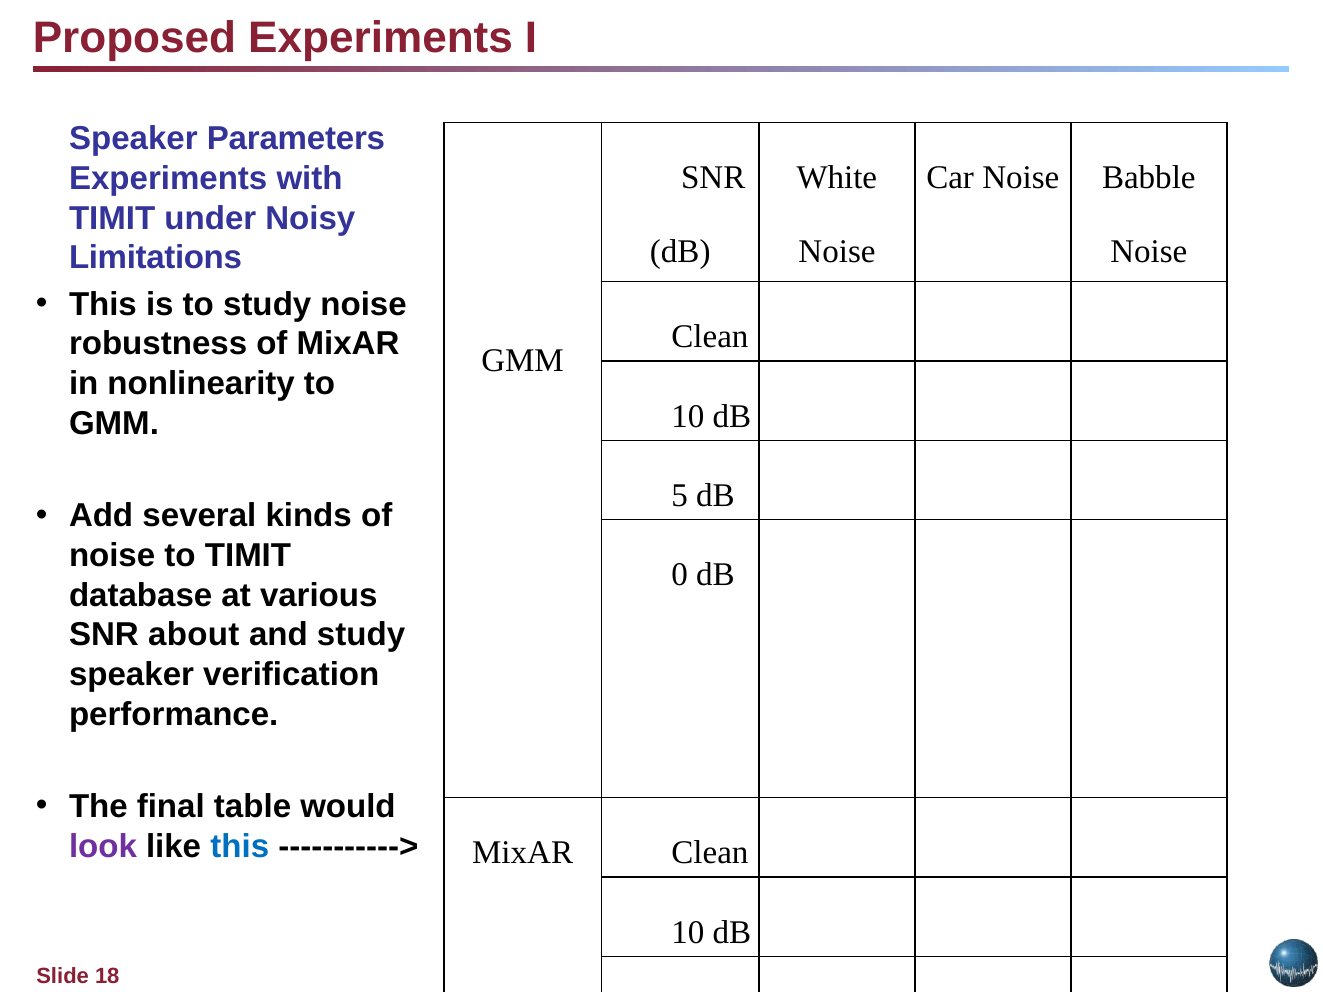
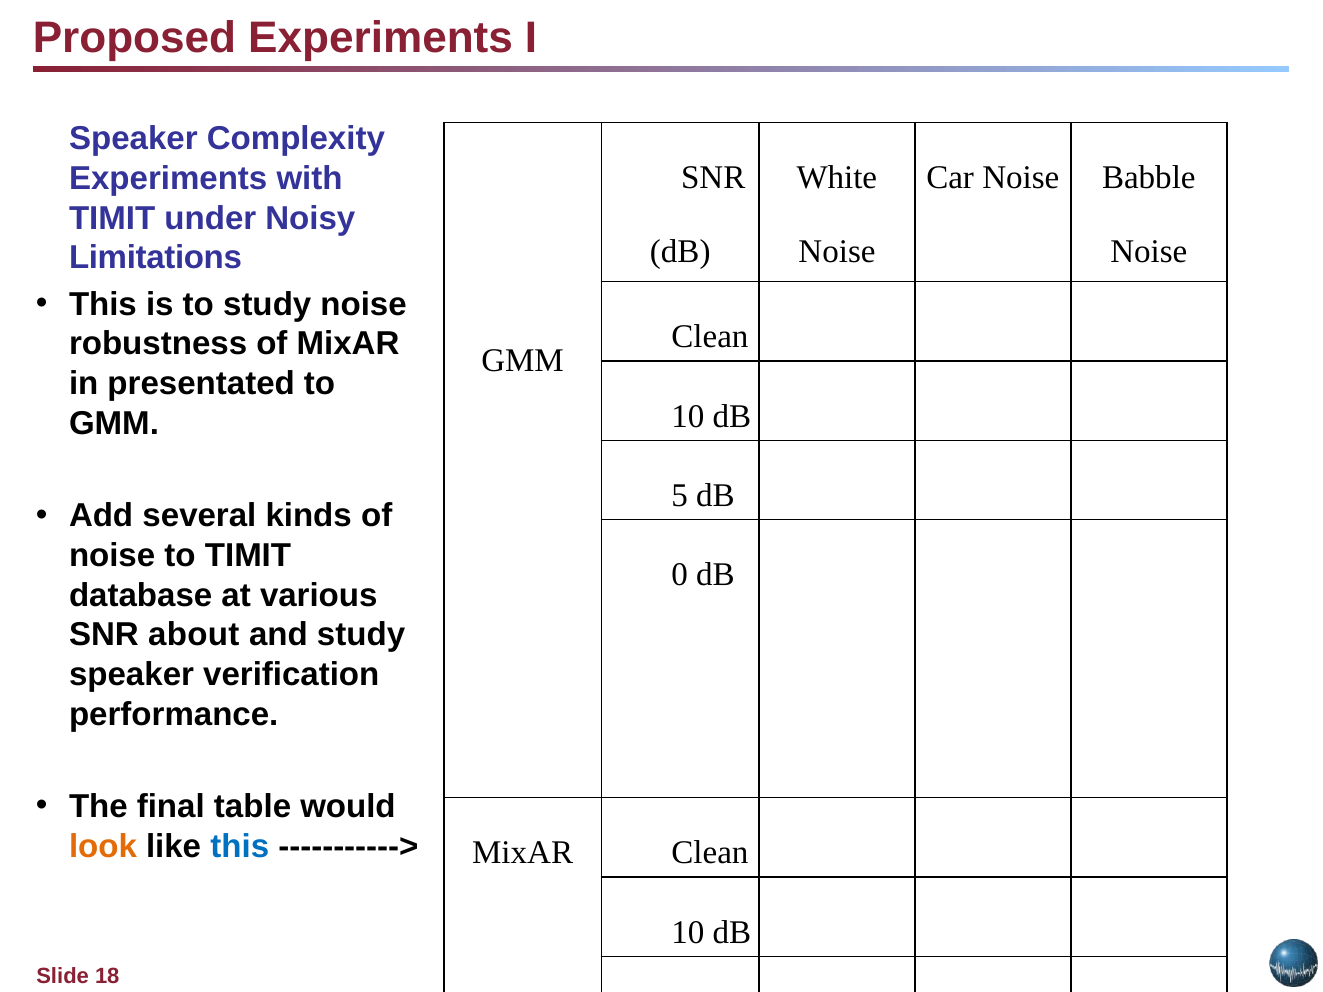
Parameters: Parameters -> Complexity
nonlinearity: nonlinearity -> presentated
look colour: purple -> orange
